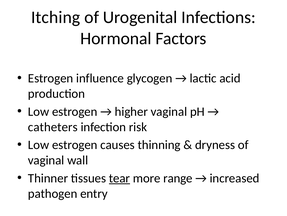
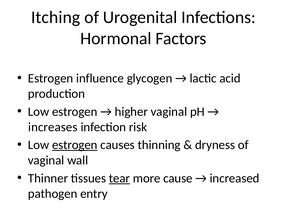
catheters: catheters -> increases
estrogen at (75, 144) underline: none -> present
range: range -> cause
